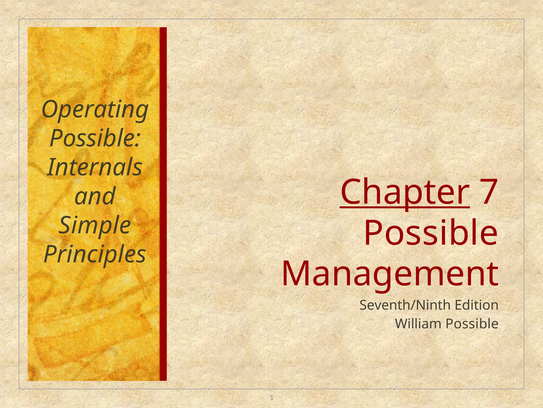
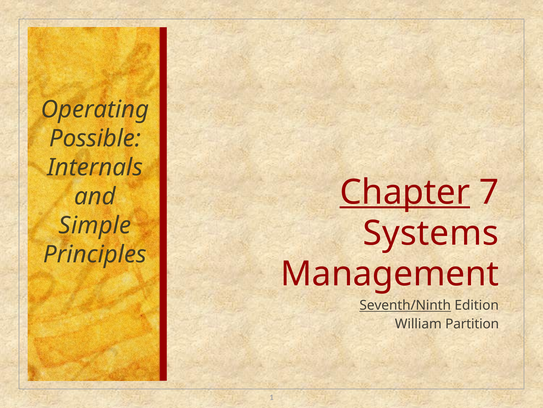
Possible at (431, 233): Possible -> Systems
Seventh/Ninth underline: none -> present
William Possible: Possible -> Partition
